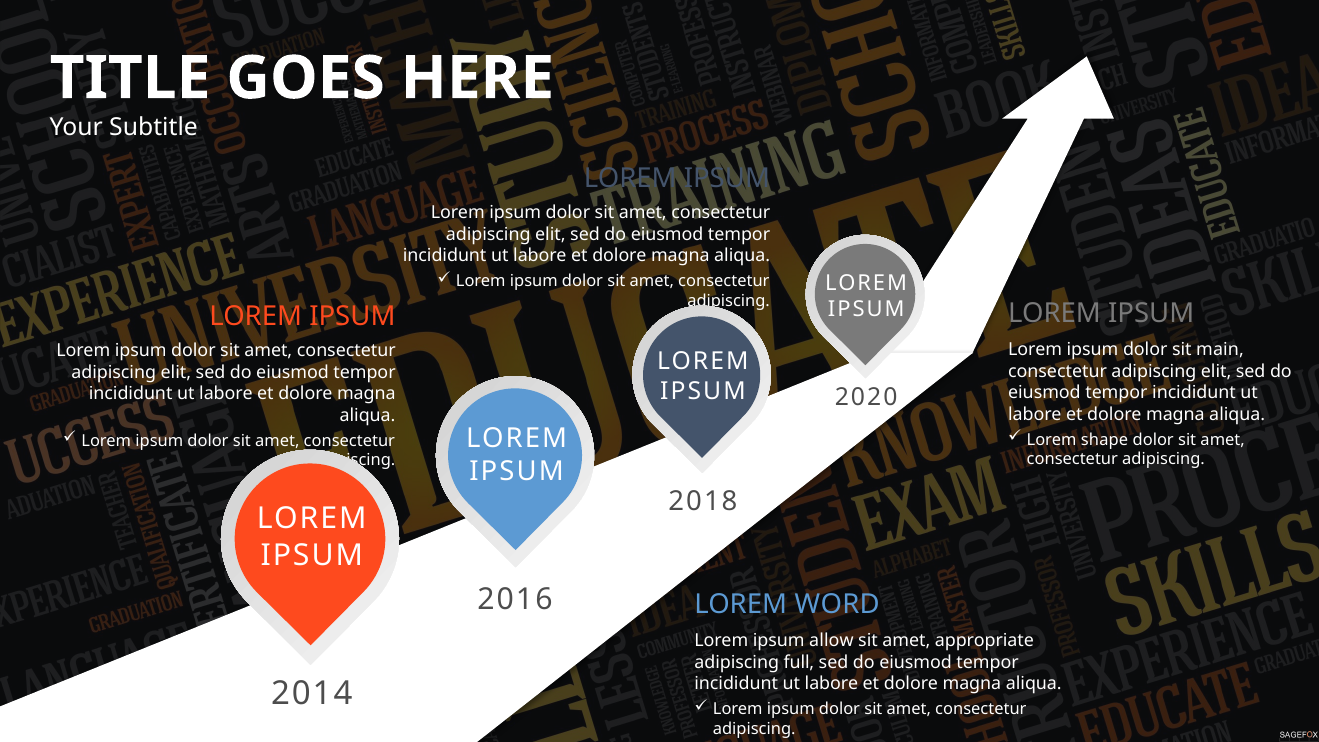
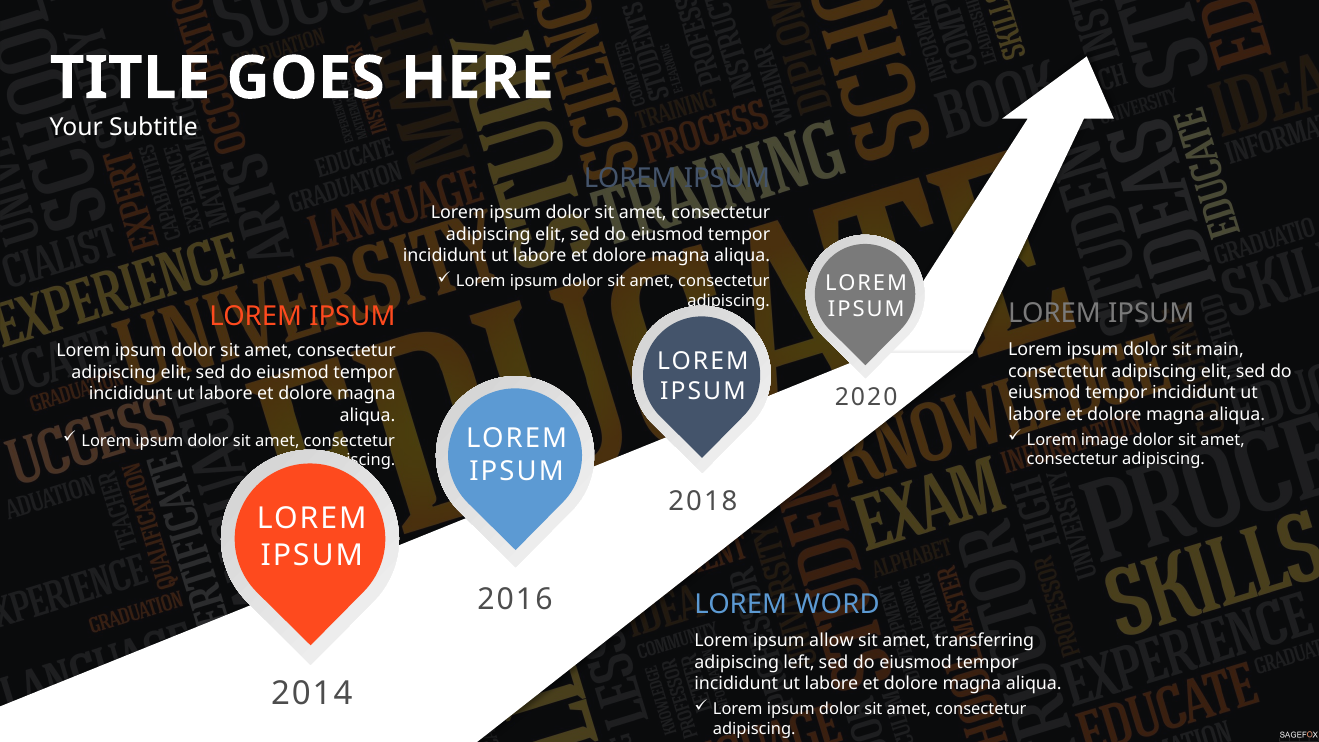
shape: shape -> image
appropriate: appropriate -> transferring
full: full -> left
